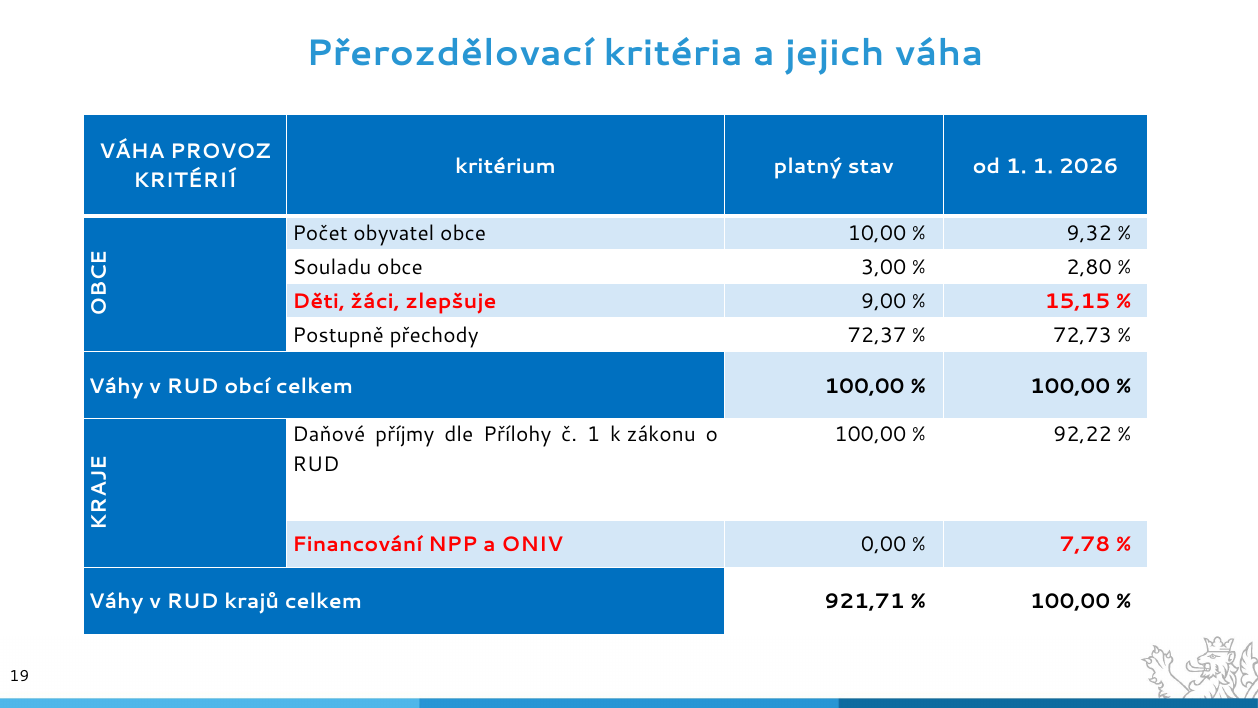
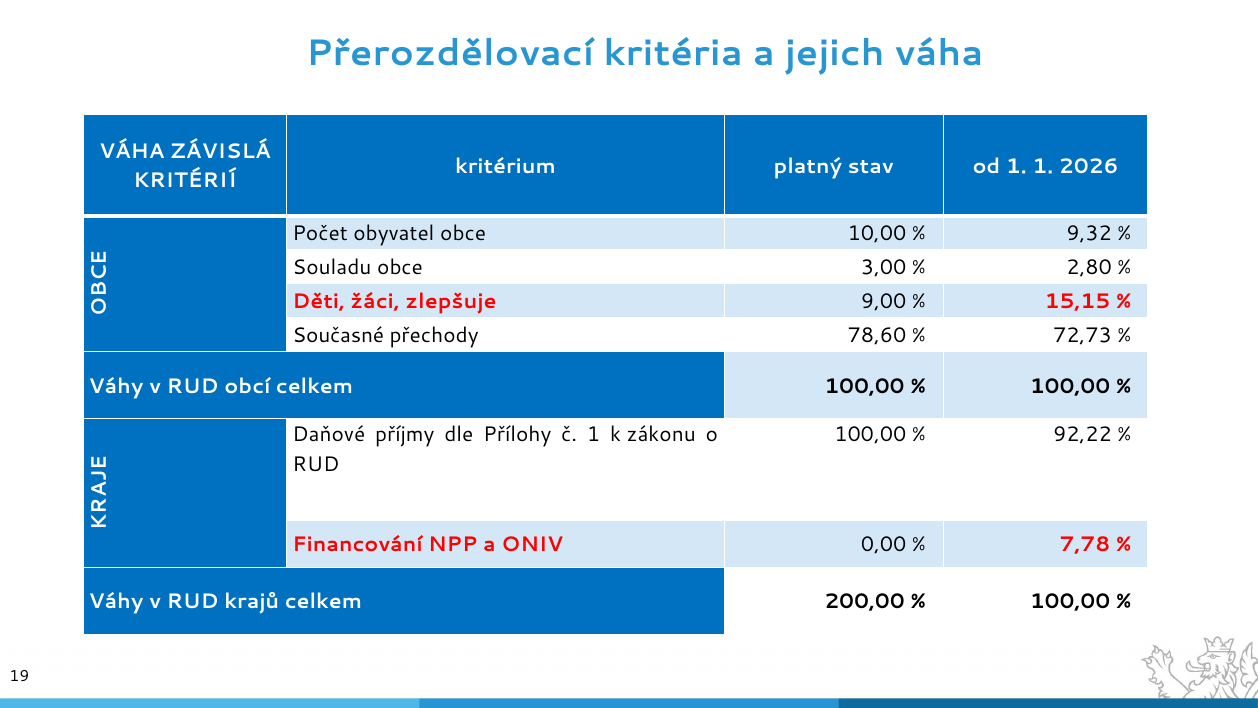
PROVOZ: PROVOZ -> ZÁVISLÁ
Postupně: Postupně -> Současné
72,37: 72,37 -> 78,60
921,71: 921,71 -> 200,00
